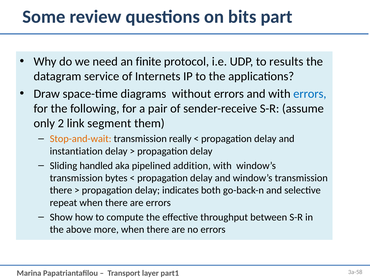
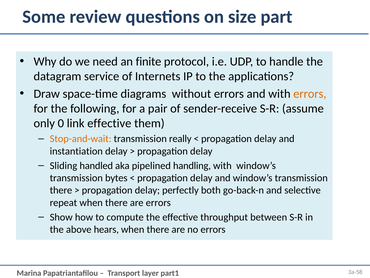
bits: bits -> size
results: results -> handle
errors at (310, 94) colour: blue -> orange
2: 2 -> 0
link segment: segment -> effective
addition: addition -> handling
indicates: indicates -> perfectly
more: more -> hears
